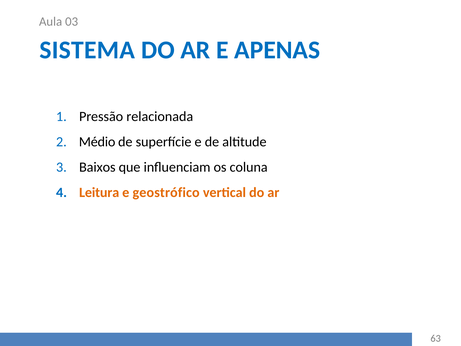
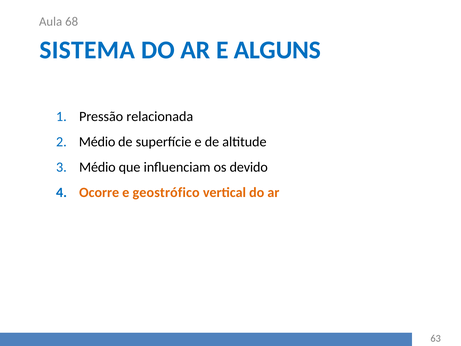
03: 03 -> 68
APENAS: APENAS -> ALGUNS
Baixos at (97, 167): Baixos -> Médio
coluna: coluna -> devido
Leitura: Leitura -> Ocorre
